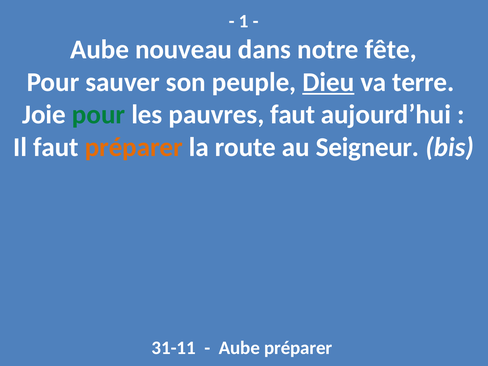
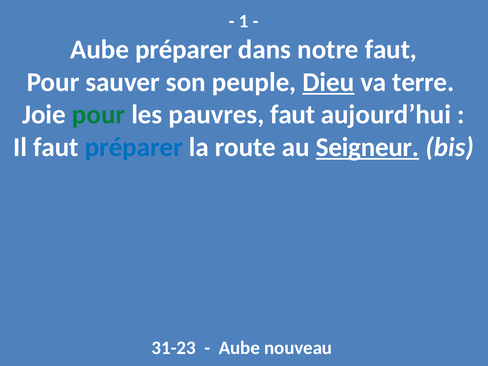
Aube nouveau: nouveau -> préparer
notre fête: fête -> faut
préparer at (134, 147) colour: orange -> blue
Seigneur underline: none -> present
31-11: 31-11 -> 31-23
Aube préparer: préparer -> nouveau
